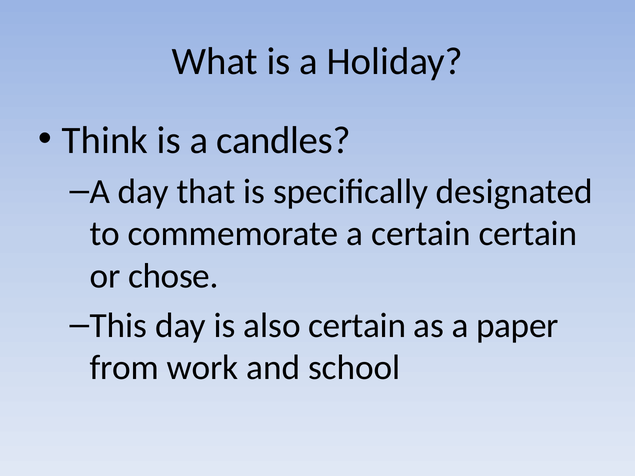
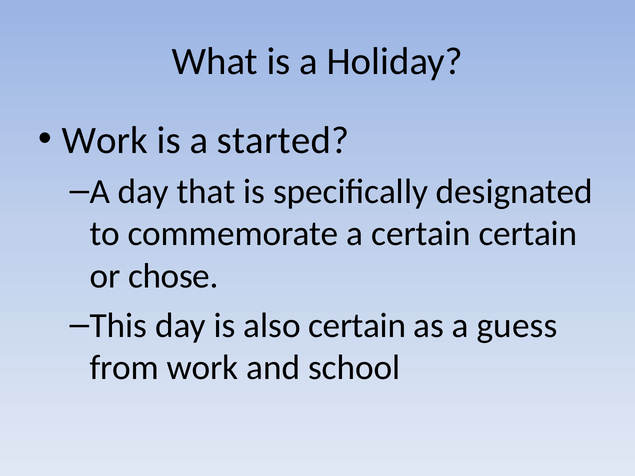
Think at (105, 140): Think -> Work
candles: candles -> started
paper: paper -> guess
